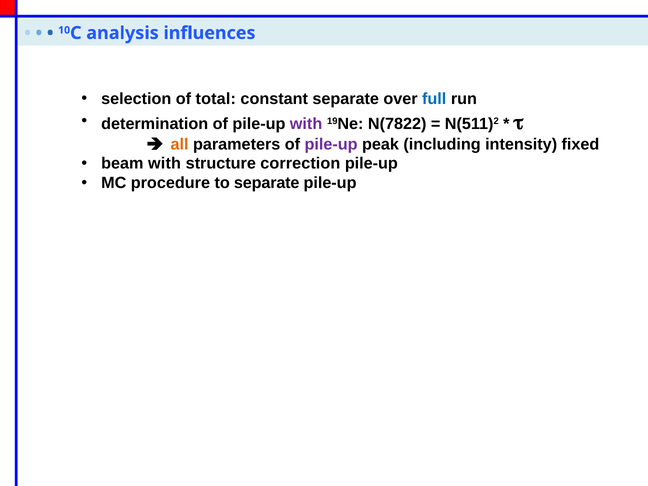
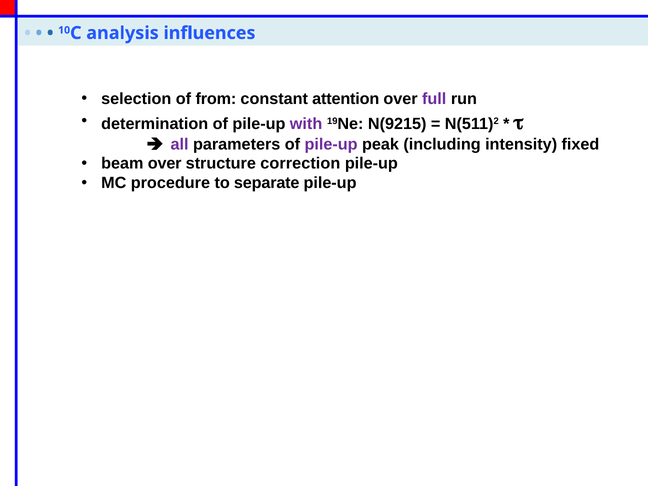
total: total -> from
constant separate: separate -> attention
full colour: blue -> purple
N(7822: N(7822 -> N(9215
all colour: orange -> purple
beam with: with -> over
